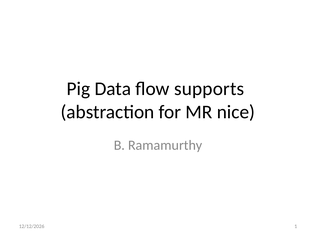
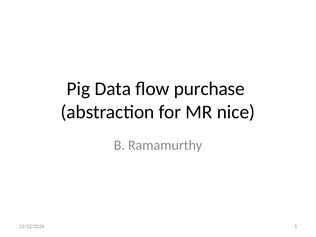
supports: supports -> purchase
